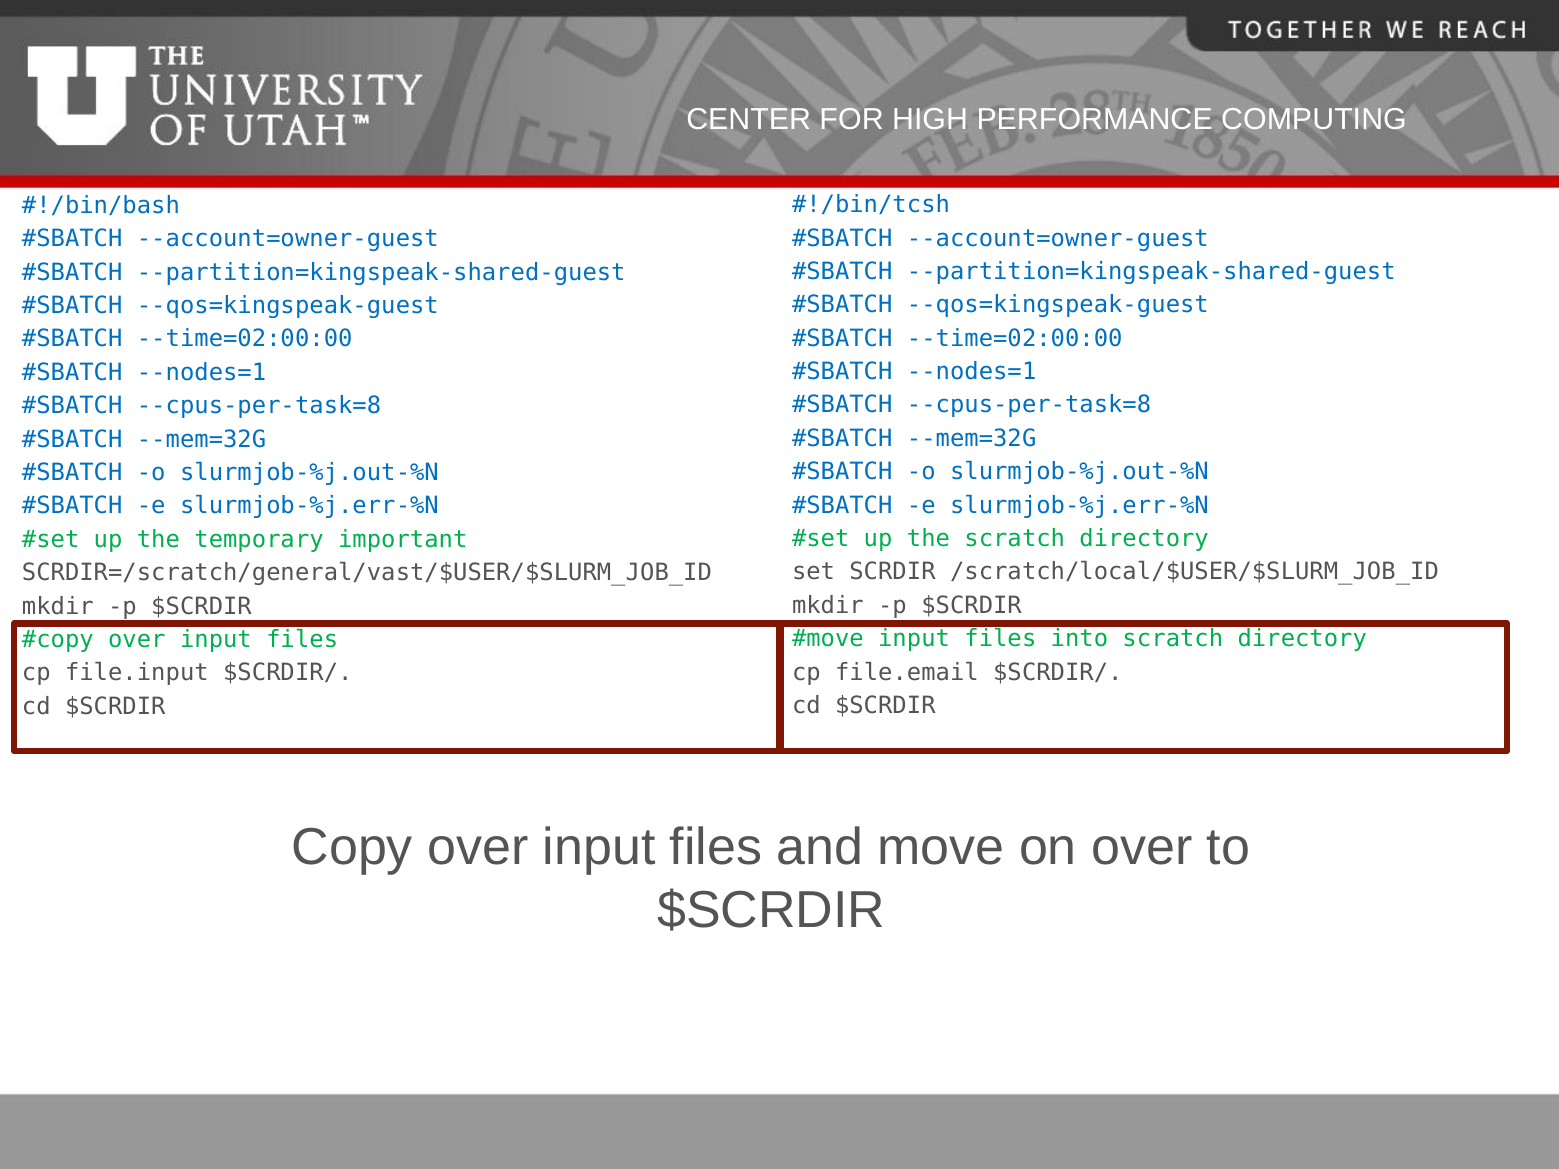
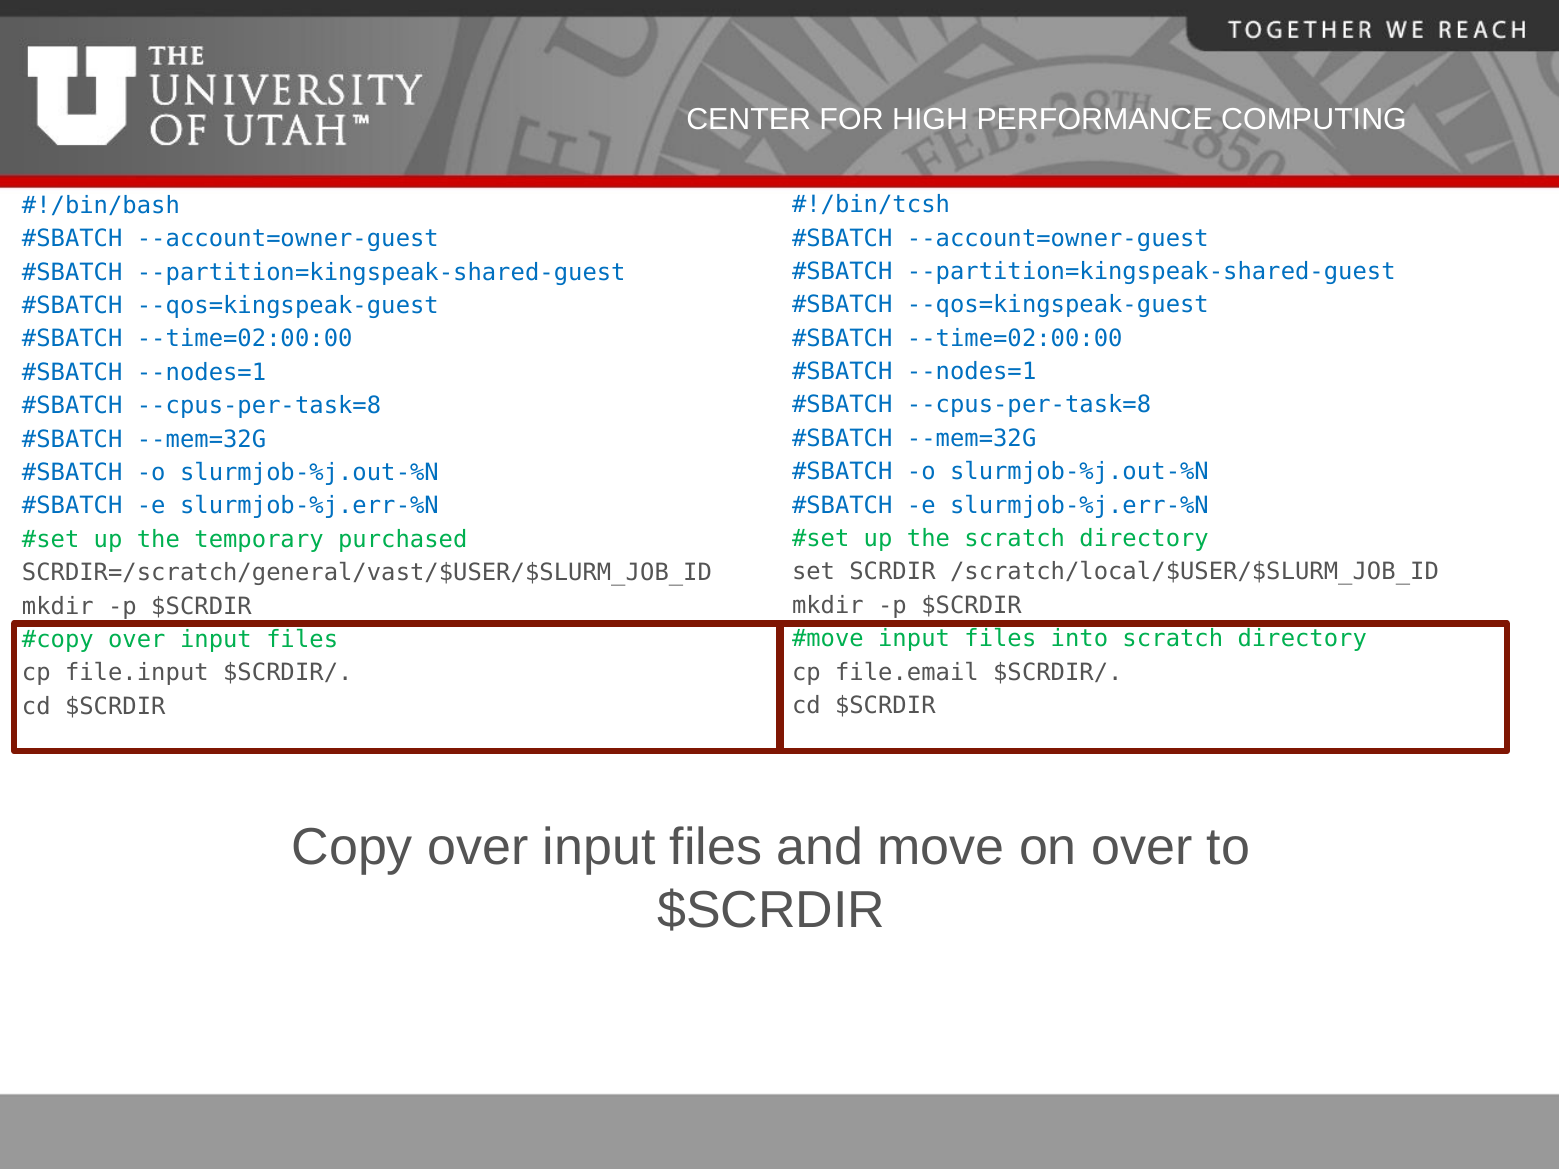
important: important -> purchased
